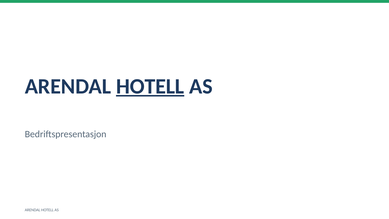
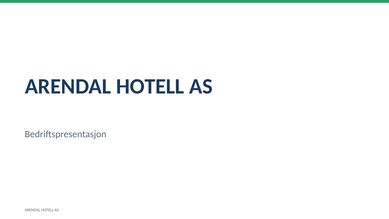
HOTELL at (150, 86) underline: present -> none
